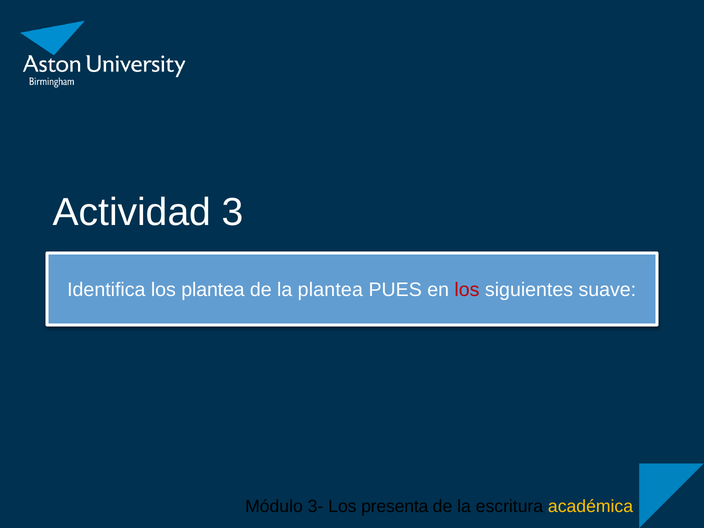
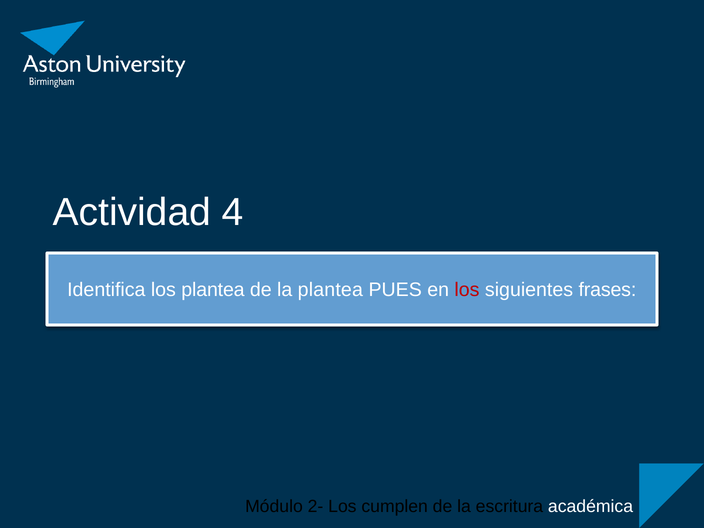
3: 3 -> 4
suave: suave -> frases
3-: 3- -> 2-
presenta: presenta -> cumplen
académica colour: yellow -> white
